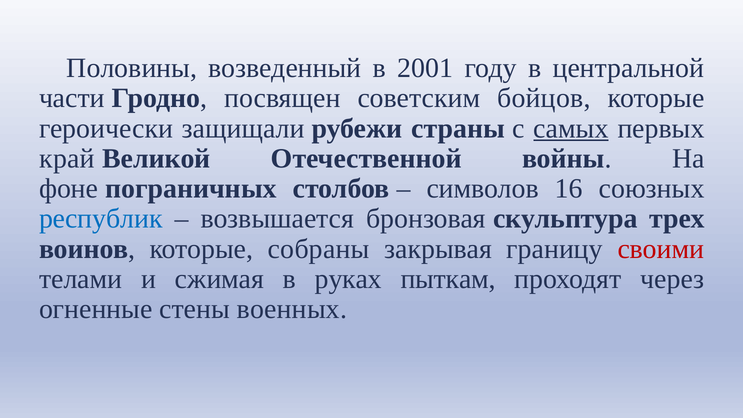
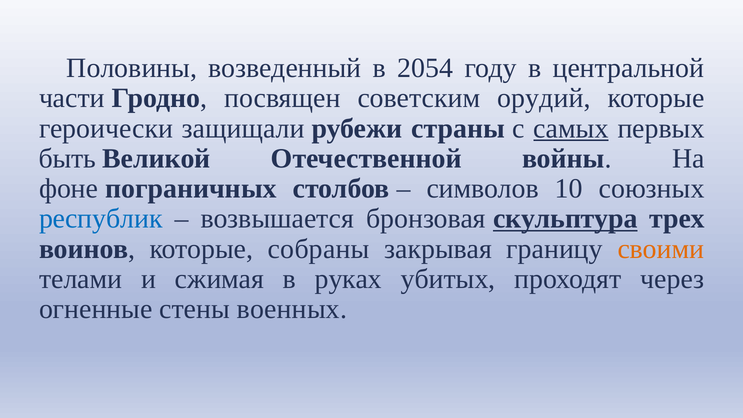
2001: 2001 -> 2054
бойцов: бойцов -> орудий
край: край -> быть
16: 16 -> 10
скульптура underline: none -> present
своими colour: red -> orange
пыткам: пыткам -> убитых
